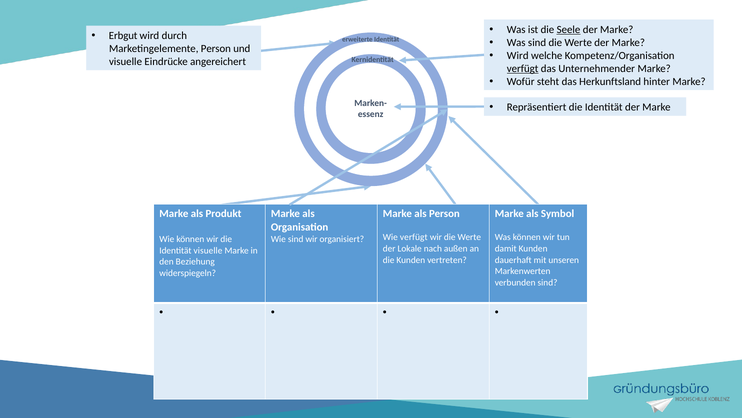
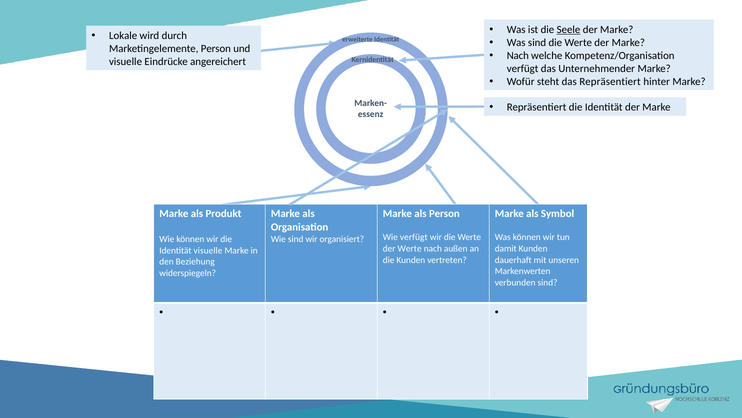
Erbgut: Erbgut -> Lokale
Wird at (518, 56): Wird -> Nach
verfügt at (523, 69) underline: present -> none
das Herkunftsland: Herkunftsland -> Repräsentiert
der Lokale: Lokale -> Werte
